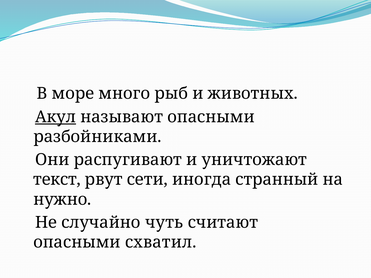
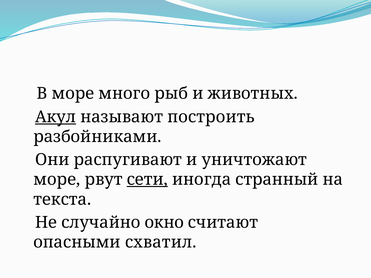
называют опасными: опасными -> построить
текст at (57, 180): текст -> море
сети underline: none -> present
нужно: нужно -> текста
чуть: чуть -> окно
